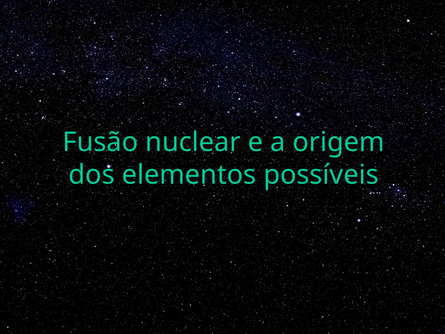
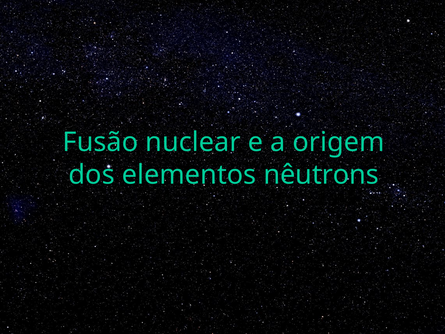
possíveis: possíveis -> nêutrons
